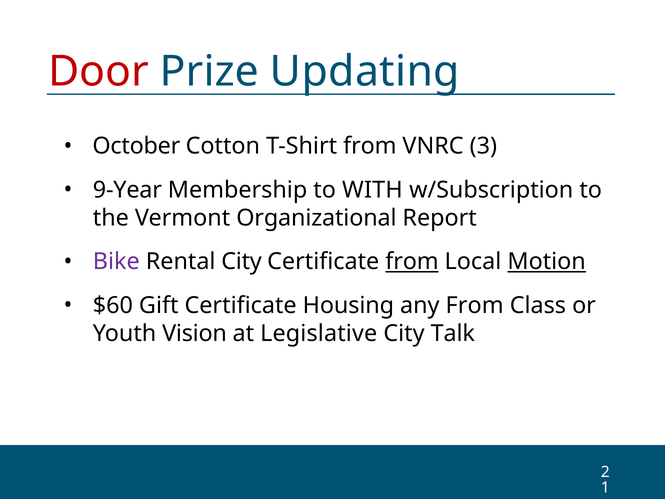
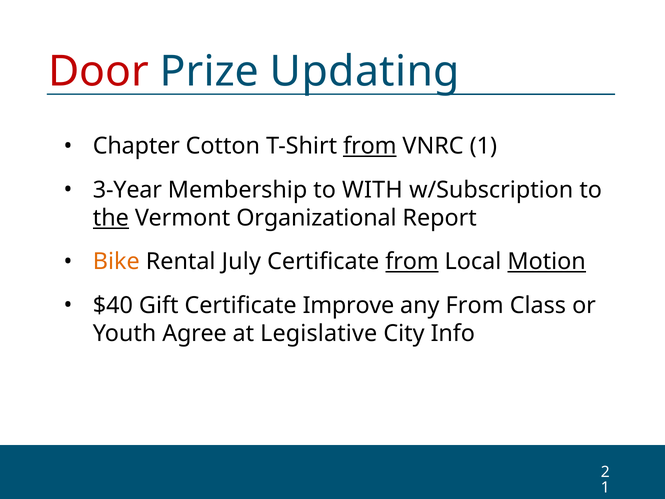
October: October -> Chapter
from at (370, 146) underline: none -> present
VNRC 3: 3 -> 1
9-Year: 9-Year -> 3-Year
the underline: none -> present
Bike colour: purple -> orange
Rental City: City -> July
$60: $60 -> $40
Housing: Housing -> Improve
Vision: Vision -> Agree
Talk: Talk -> Info
